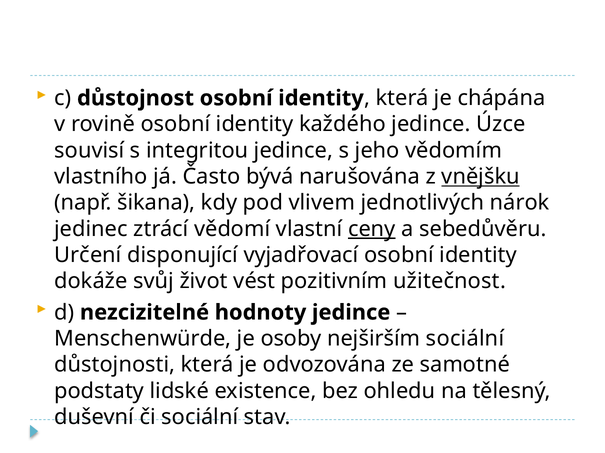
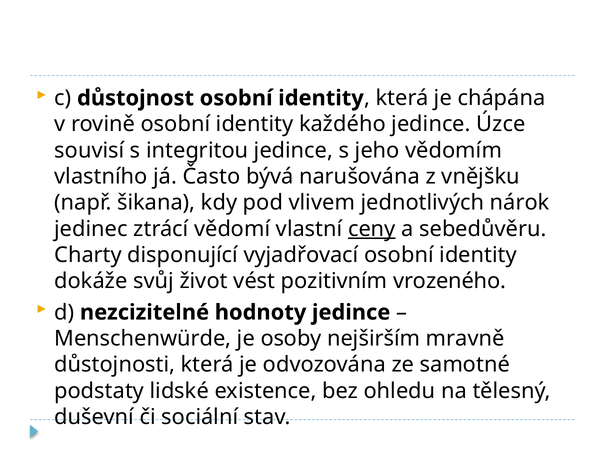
vnějšku underline: present -> none
Určení: Určení -> Charty
užitečnost: užitečnost -> vrozeného
nejširším sociální: sociální -> mravně
